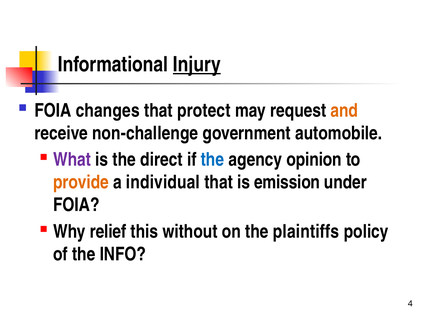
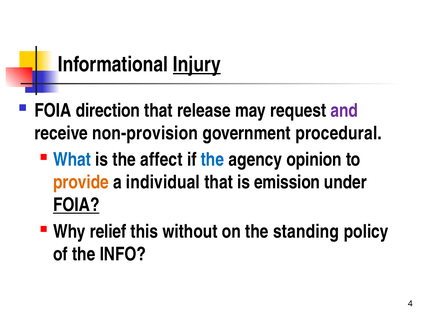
changes: changes -> direction
protect: protect -> release
and colour: orange -> purple
non-challenge: non-challenge -> non-provision
automobile: automobile -> procedural
What colour: purple -> blue
direct: direct -> affect
FOIA at (76, 205) underline: none -> present
plaintiffs: plaintiffs -> standing
